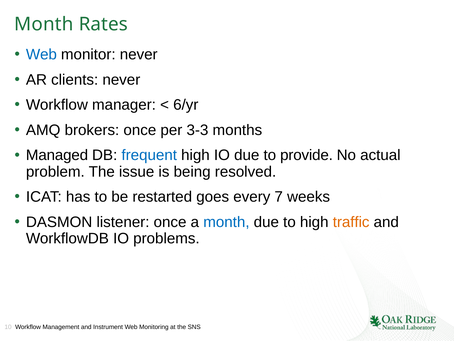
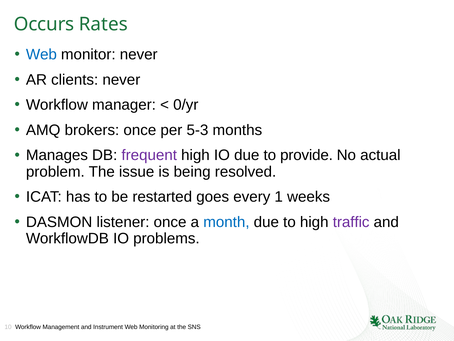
Month at (44, 24): Month -> Occurs
6/yr: 6/yr -> 0/yr
3-3: 3-3 -> 5-3
Managed: Managed -> Manages
frequent colour: blue -> purple
7: 7 -> 1
traffic colour: orange -> purple
